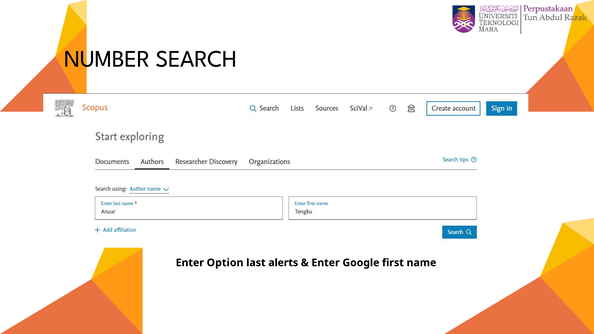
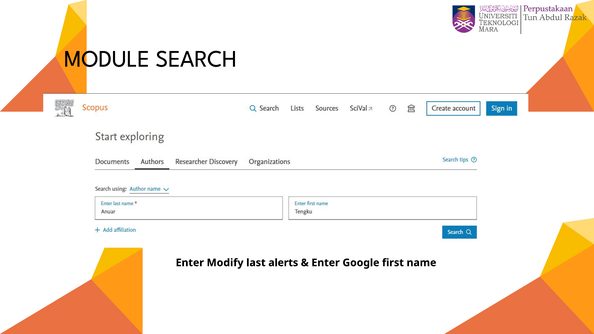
NUMBER: NUMBER -> MODULE
Option: Option -> Modify
